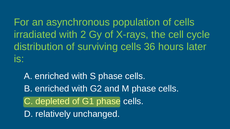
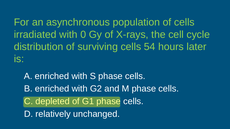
2: 2 -> 0
36: 36 -> 54
